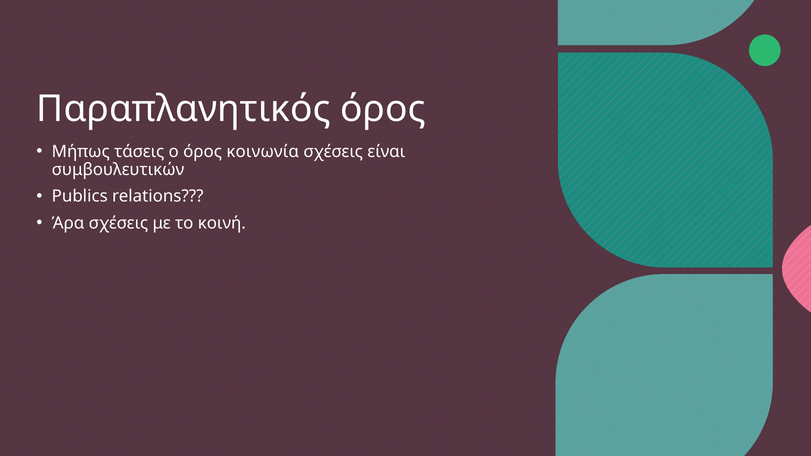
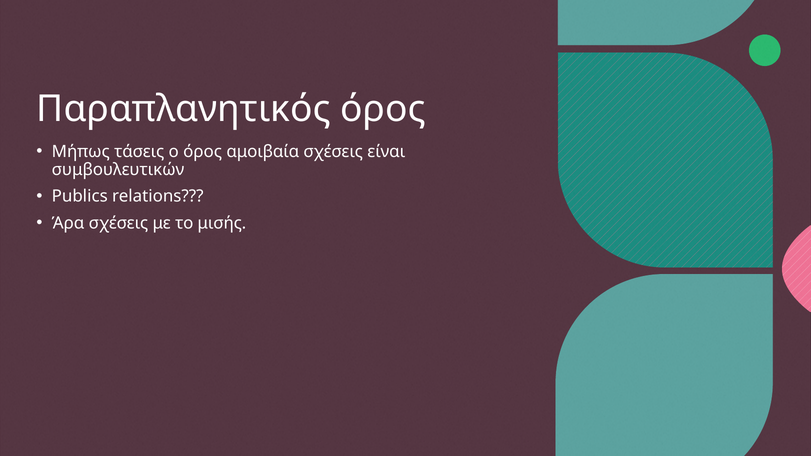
κοινωνία: κοινωνία -> αμοιβαία
κοινή: κοινή -> μισής
